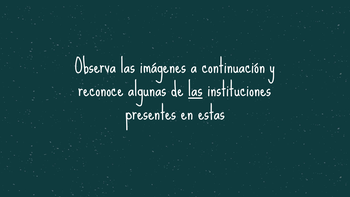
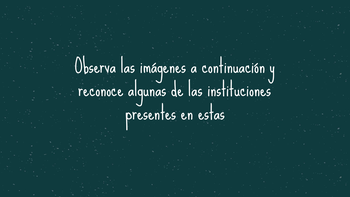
las at (195, 90) underline: present -> none
